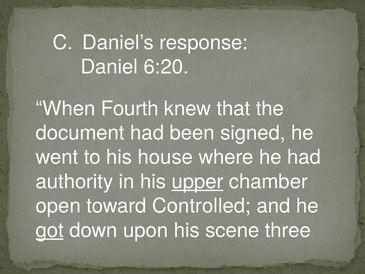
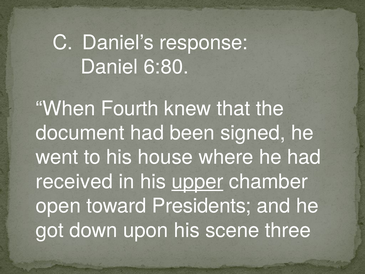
6:20: 6:20 -> 6:80
authority: authority -> received
Controlled: Controlled -> Presidents
got underline: present -> none
